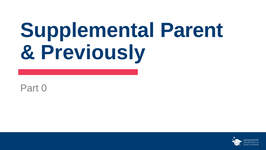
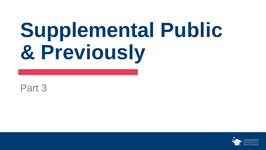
Parent: Parent -> Public
0: 0 -> 3
